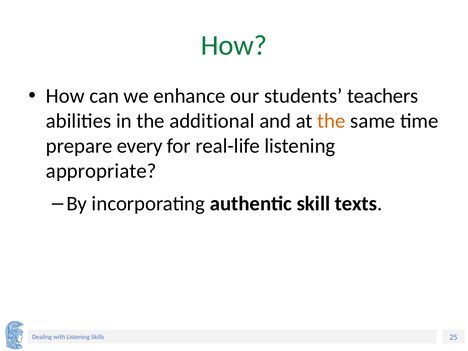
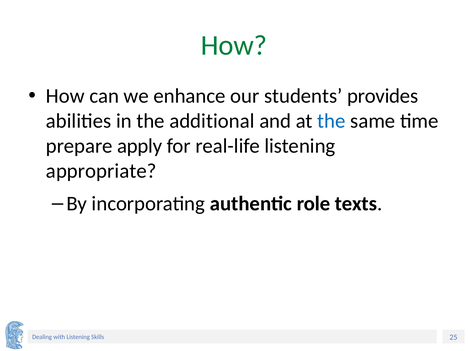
teachers: teachers -> provides
the at (331, 121) colour: orange -> blue
every: every -> apply
skill: skill -> role
